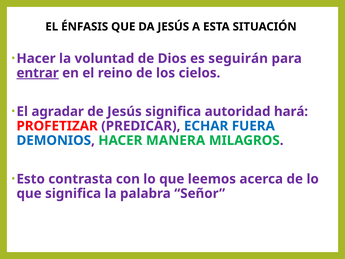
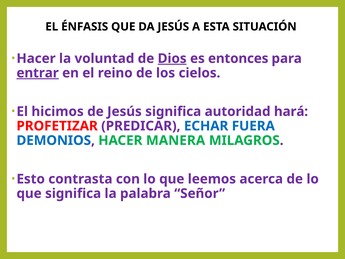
Dios underline: none -> present
seguirán: seguirán -> entonces
agradar: agradar -> hicimos
